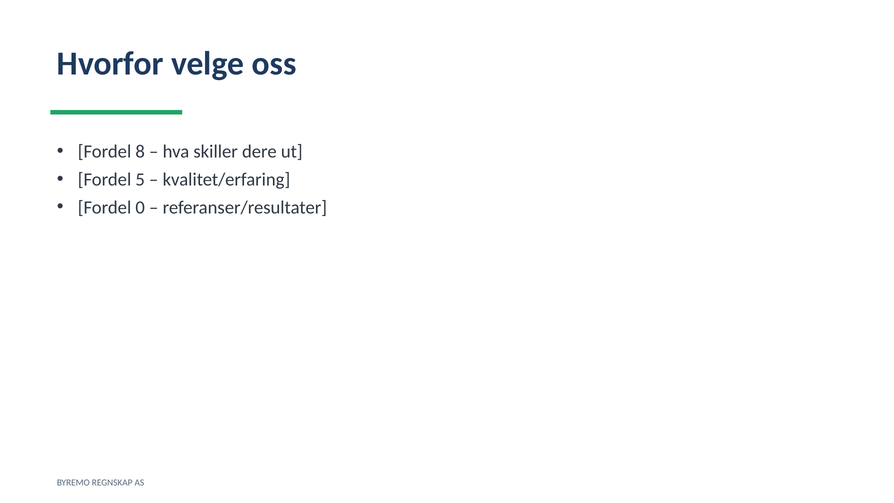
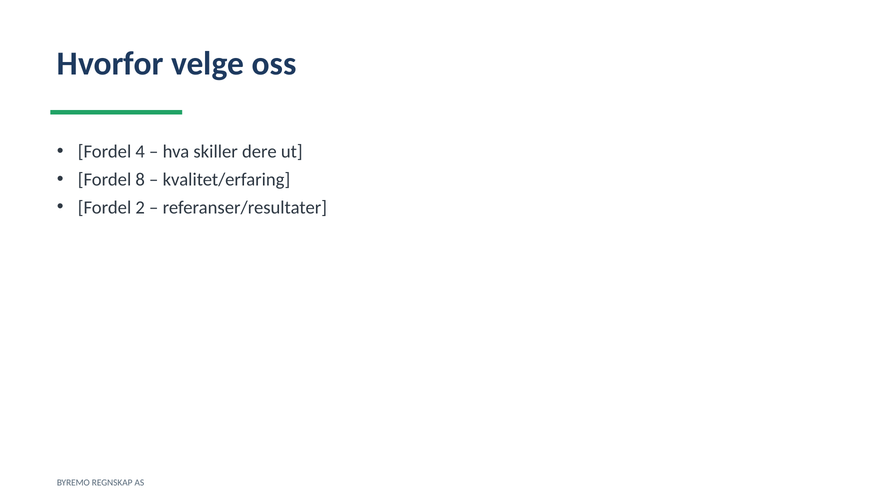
8: 8 -> 4
5: 5 -> 8
0: 0 -> 2
